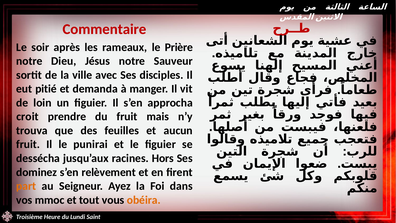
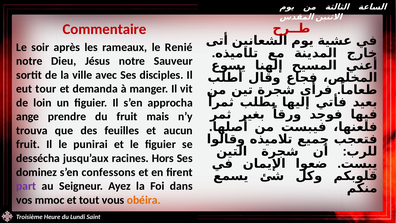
Prière: Prière -> Renié
pitié: pitié -> tour
croit: croit -> ange
relèvement: relèvement -> confessons
part colour: orange -> purple
